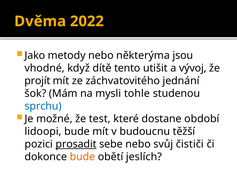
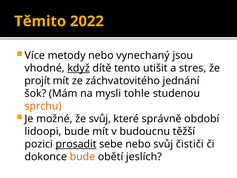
Dvěma: Dvěma -> Těmito
Jako: Jako -> Více
některýma: některýma -> vynechaný
když underline: none -> present
vývoj: vývoj -> stres
sprchu colour: blue -> orange
že test: test -> svůj
dostane: dostane -> správně
